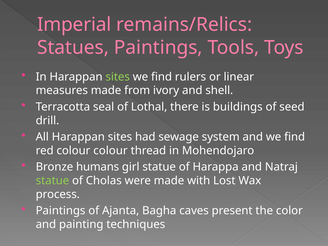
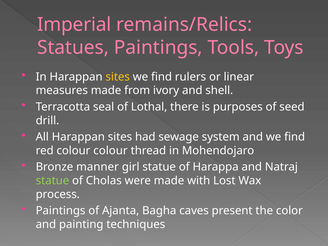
sites at (118, 77) colour: light green -> yellow
buildings: buildings -> purposes
humans: humans -> manner
